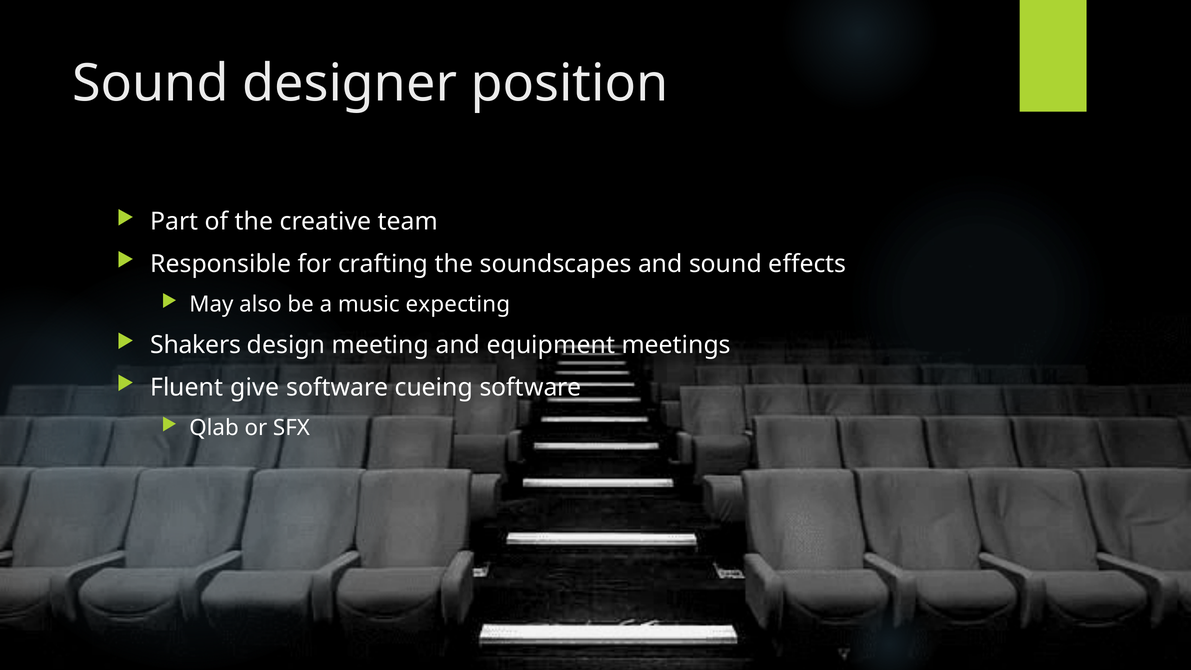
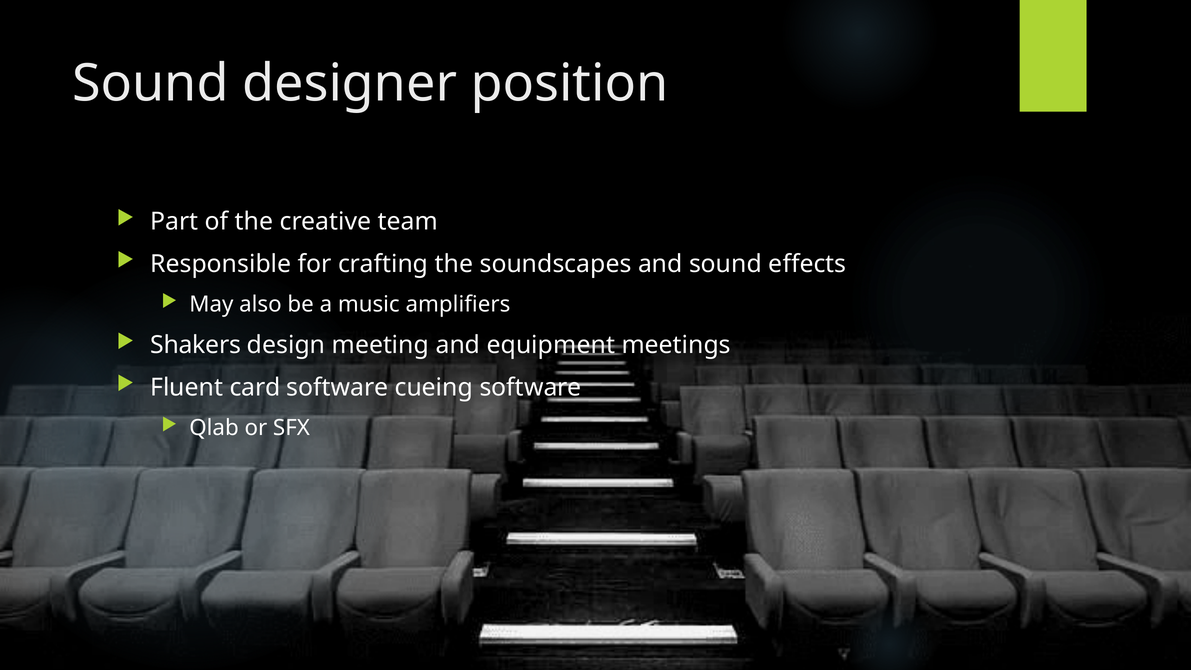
expecting: expecting -> amplifiers
give: give -> card
